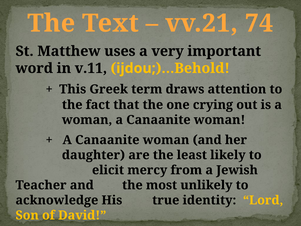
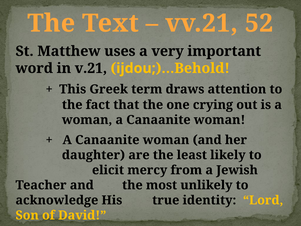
74: 74 -> 52
v.11: v.11 -> v.21
